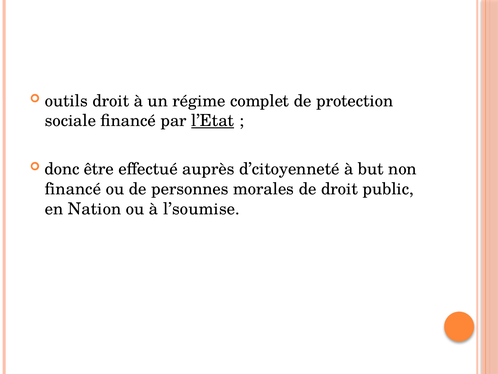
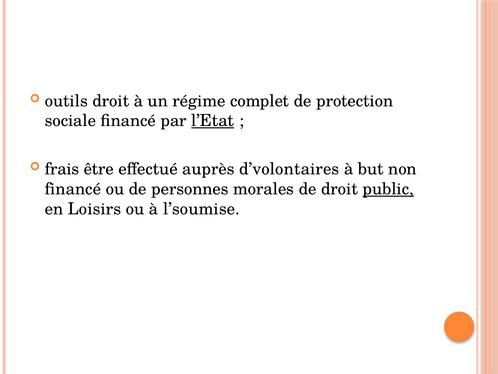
donc: donc -> frais
d’citoyenneté: d’citoyenneté -> d’volontaires
public underline: none -> present
Nation: Nation -> Loisirs
